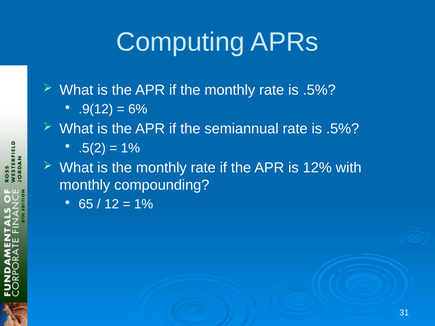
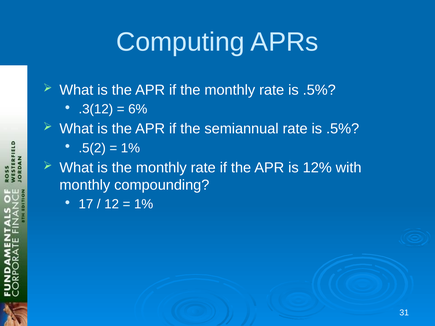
.9(12: .9(12 -> .3(12
65: 65 -> 17
